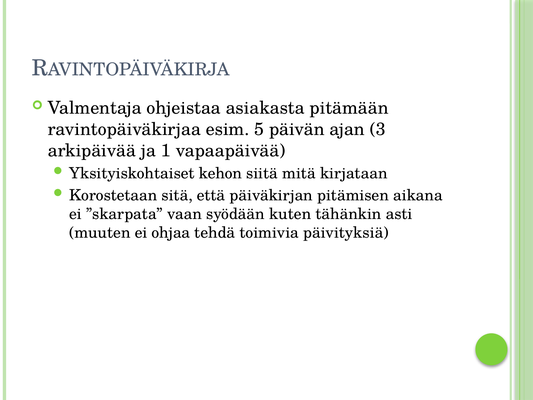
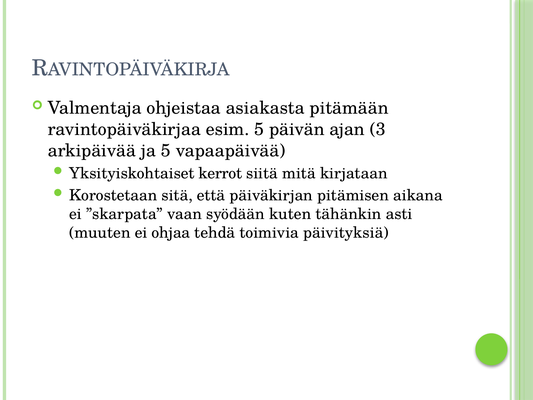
ja 1: 1 -> 5
kehon: kehon -> kerrot
